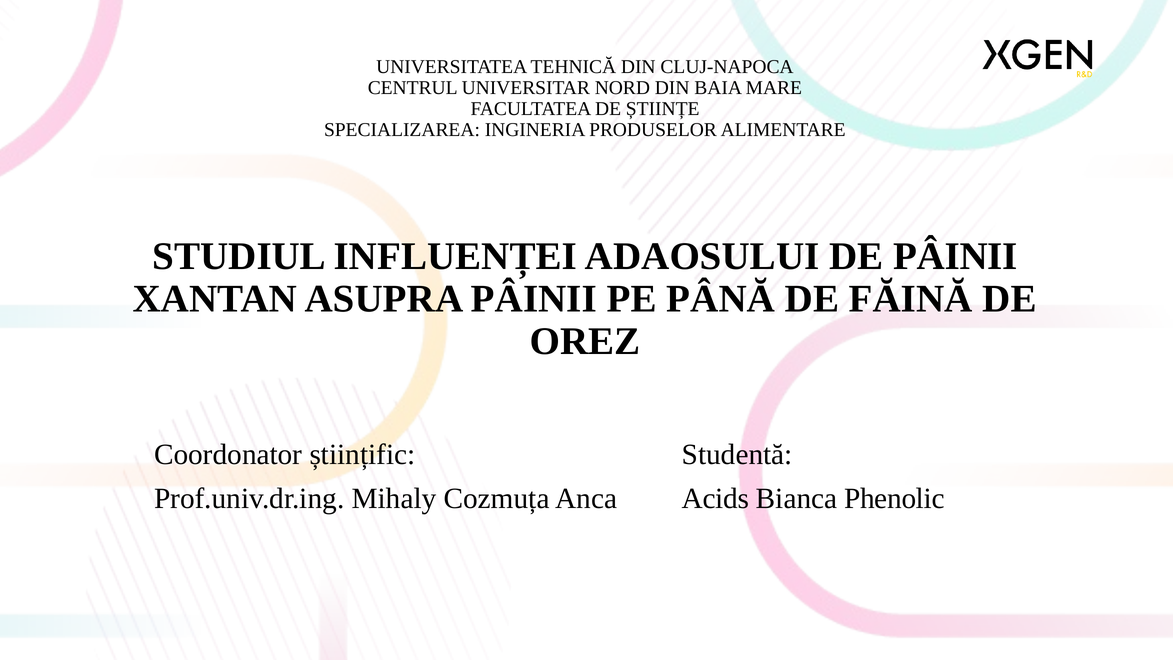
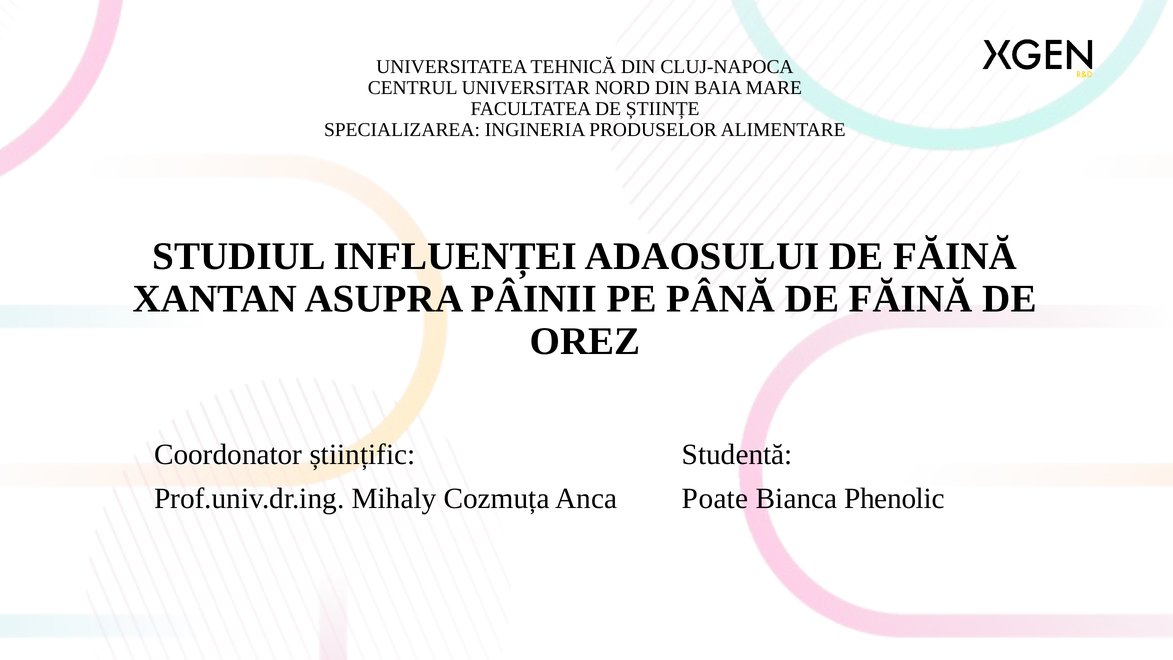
ADAOSULUI DE PÂINII: PÂINII -> FĂINĂ
Acids: Acids -> Poate
